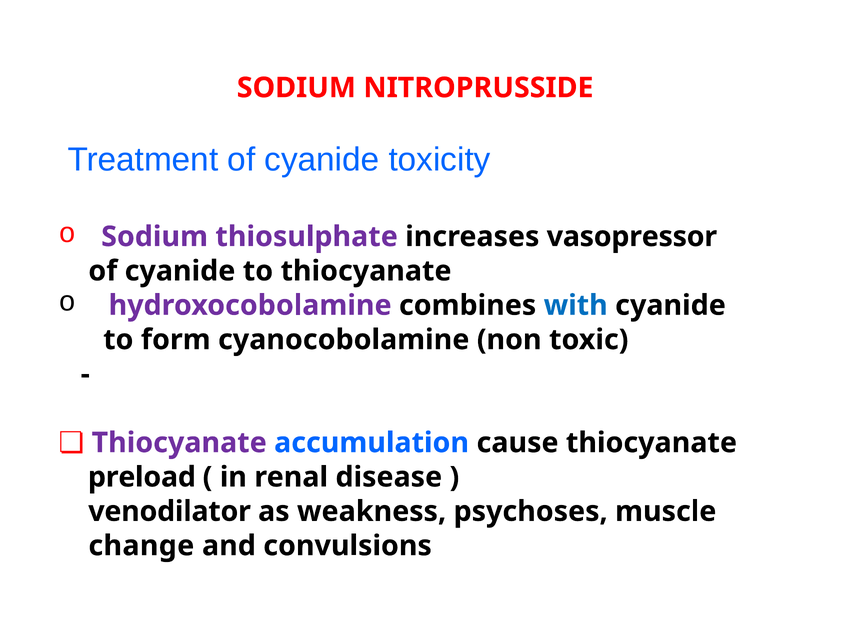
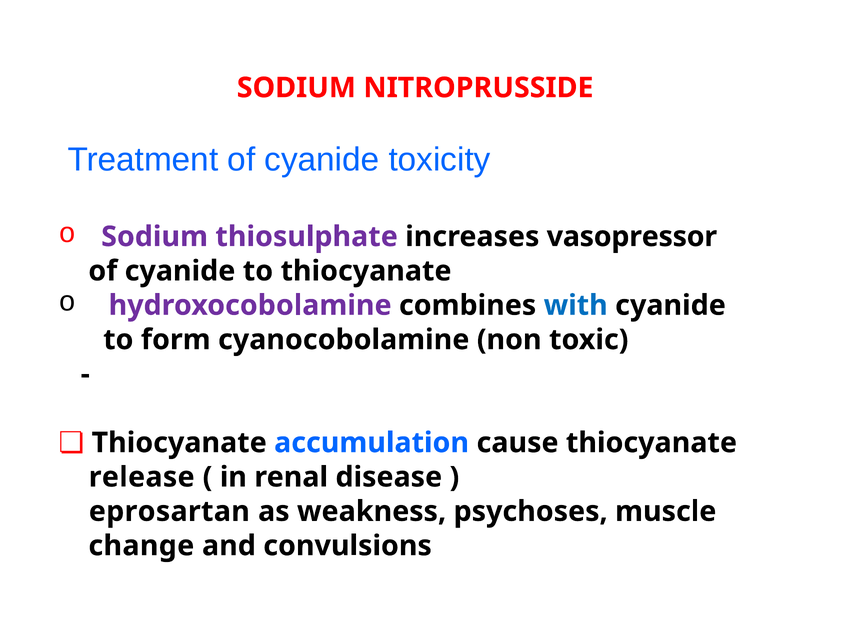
Thiocyanate at (179, 443) colour: purple -> black
preload: preload -> release
venodilator: venodilator -> eprosartan
